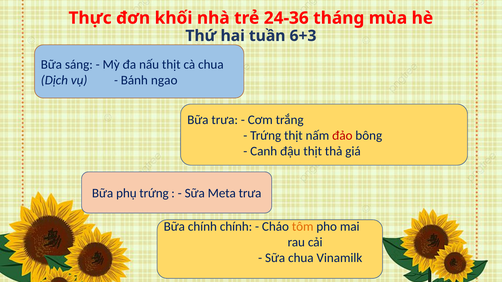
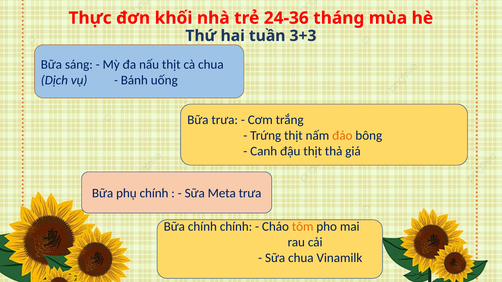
6+3: 6+3 -> 3+3
ngao: ngao -> uống
đảo colour: red -> orange
phụ trứng: trứng -> chính
